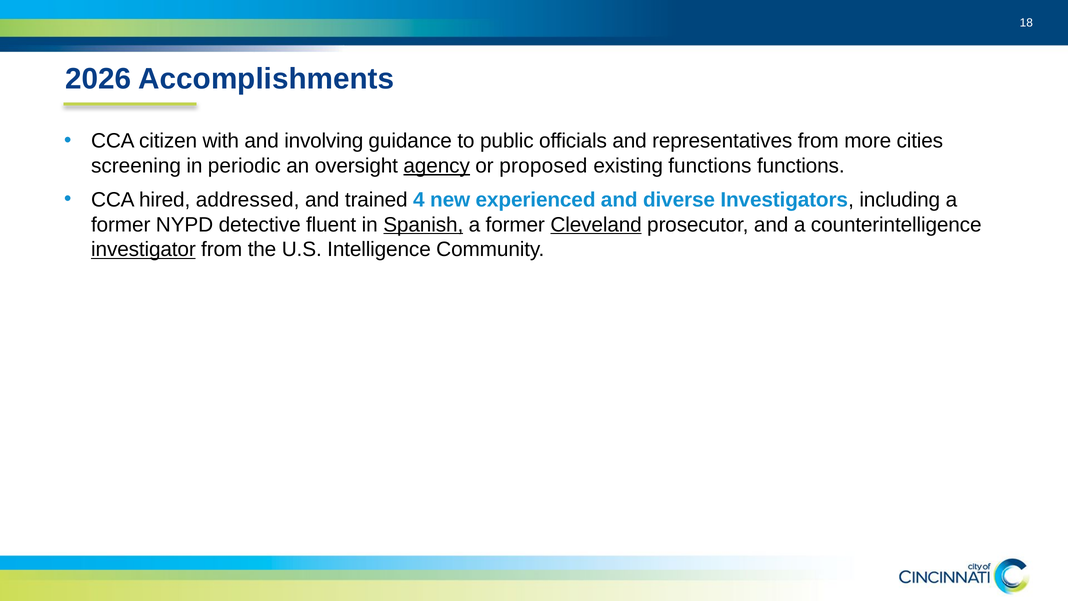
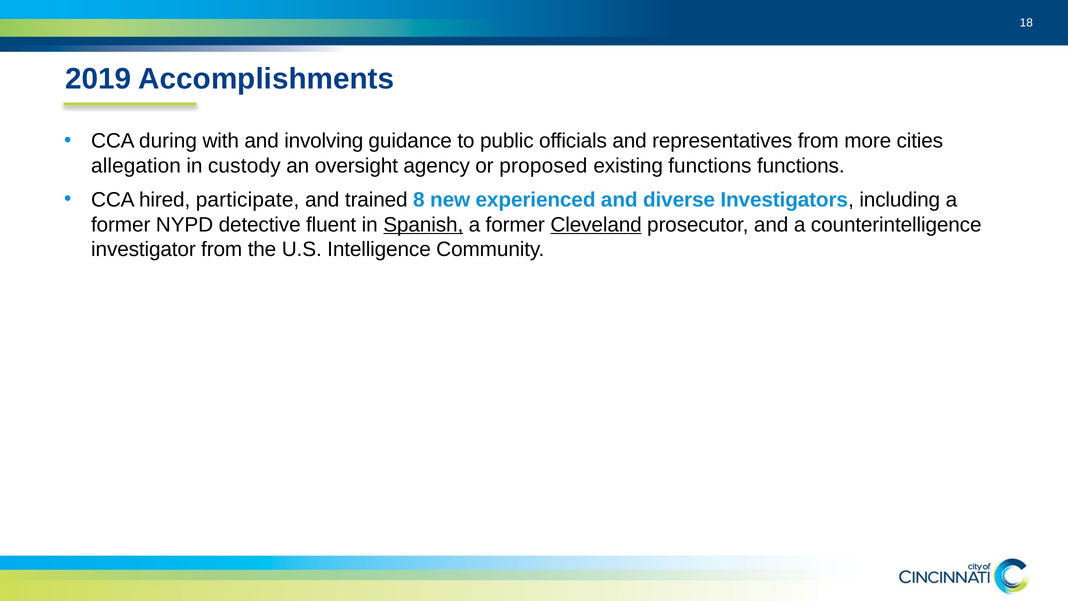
2026: 2026 -> 2019
citizen: citizen -> during
screening: screening -> allegation
periodic: periodic -> custody
agency underline: present -> none
addressed: addressed -> participate
4: 4 -> 8
investigator underline: present -> none
